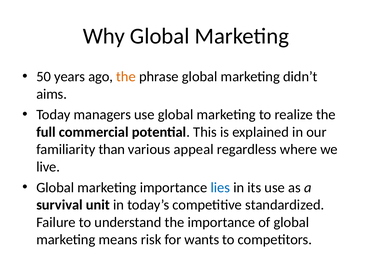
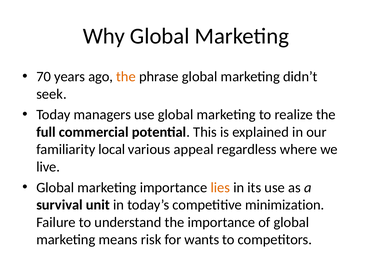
50: 50 -> 70
aims: aims -> seek
than: than -> local
lies colour: blue -> orange
standardized: standardized -> minimization
